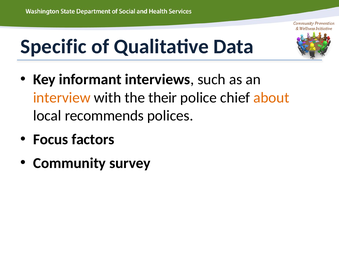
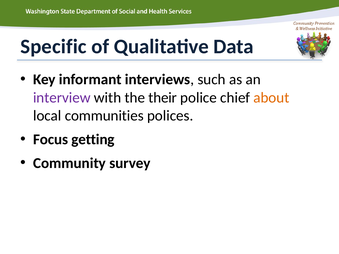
interview colour: orange -> purple
recommends: recommends -> communities
factors: factors -> getting
